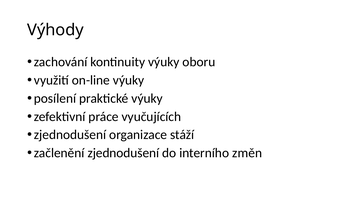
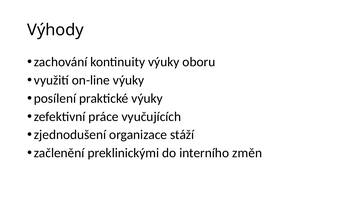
začlenění zjednodušení: zjednodušení -> preklinickými
